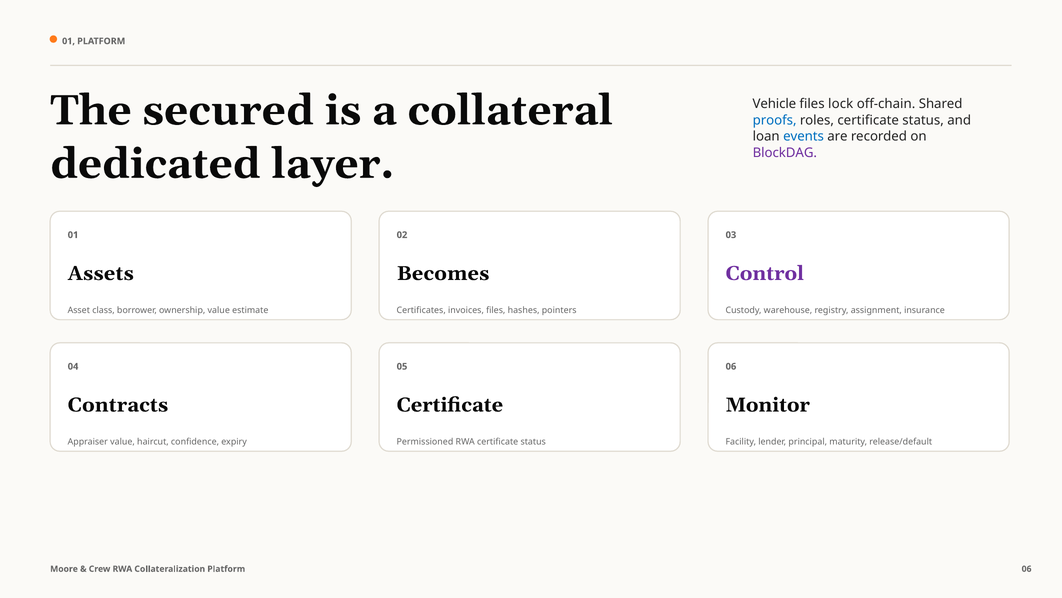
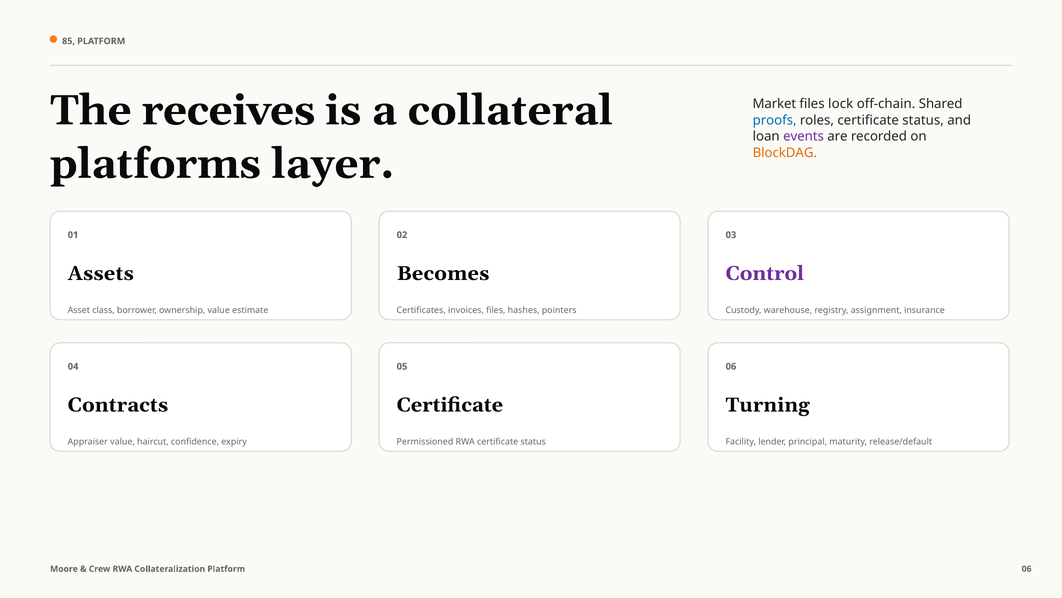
01 at (69, 41): 01 -> 85
secured: secured -> receives
Vehicle: Vehicle -> Market
events colour: blue -> purple
dedicated: dedicated -> platforms
BlockDAG colour: purple -> orange
Monitor: Monitor -> Turning
